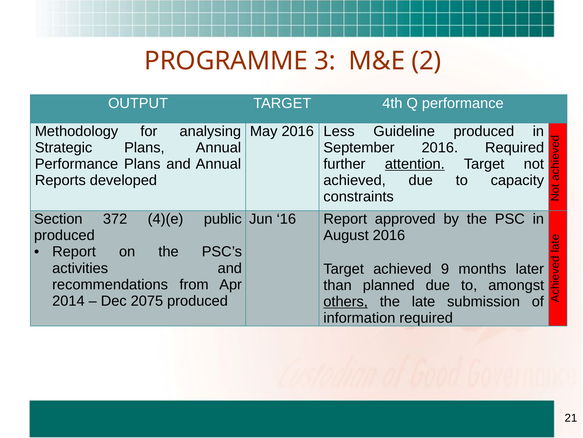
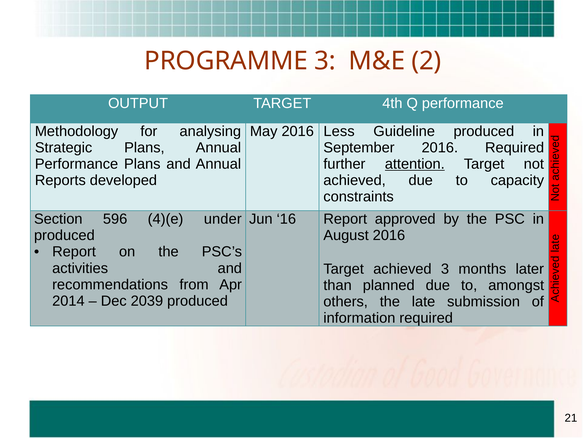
372: 372 -> 596
public: public -> under
achieved 9: 9 -> 3
2075: 2075 -> 2039
others underline: present -> none
